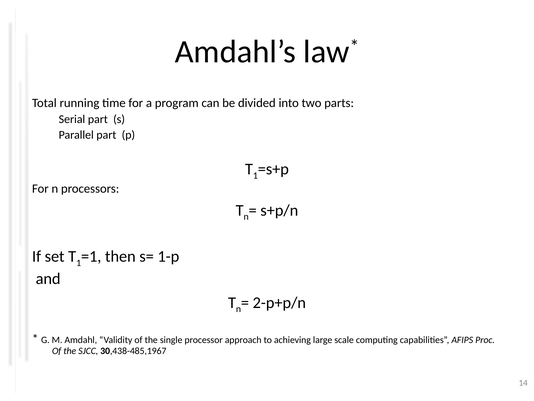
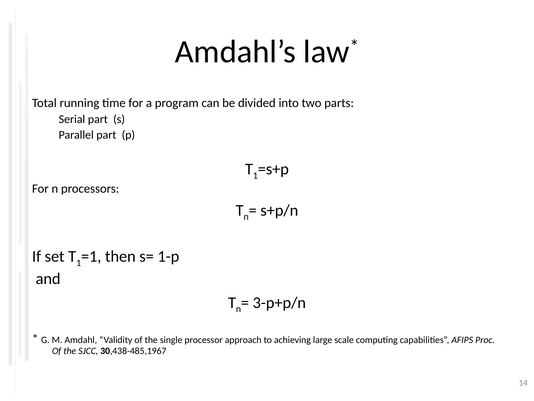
2-p+p/n: 2-p+p/n -> 3-p+p/n
